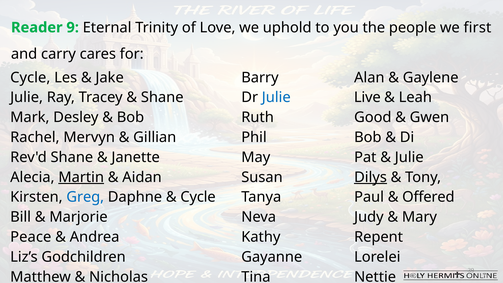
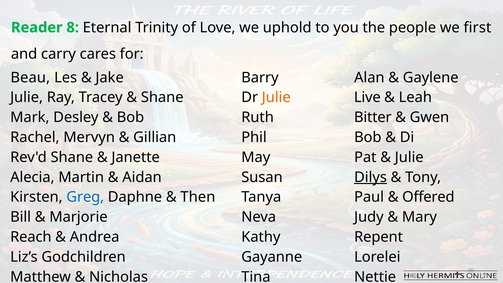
9: 9 -> 8
Cycle at (30, 78): Cycle -> Beau
Julie at (276, 97) colour: blue -> orange
Good: Good -> Bitter
Martin underline: present -> none
Cycle at (198, 197): Cycle -> Then
Peace: Peace -> Reach
